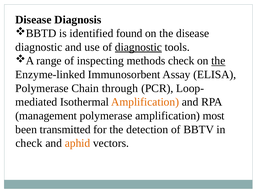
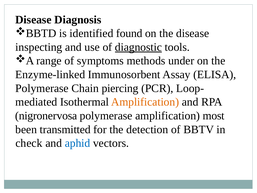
diagnostic at (39, 47): diagnostic -> inspecting
inspecting: inspecting -> symptoms
methods check: check -> under
the at (218, 61) underline: present -> none
through: through -> piercing
management: management -> nigronervosa
aphid colour: orange -> blue
